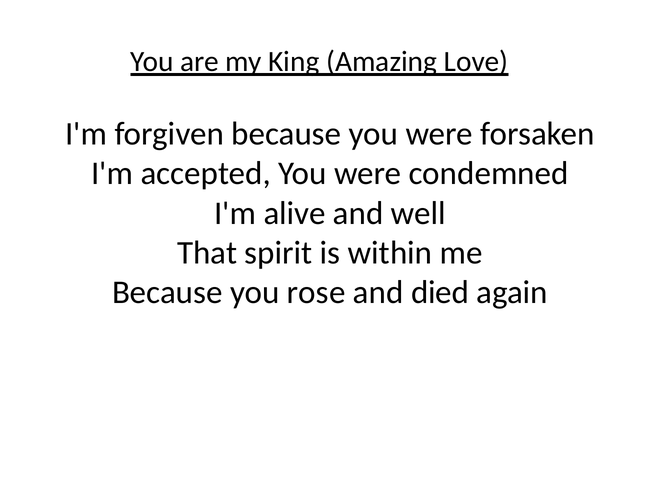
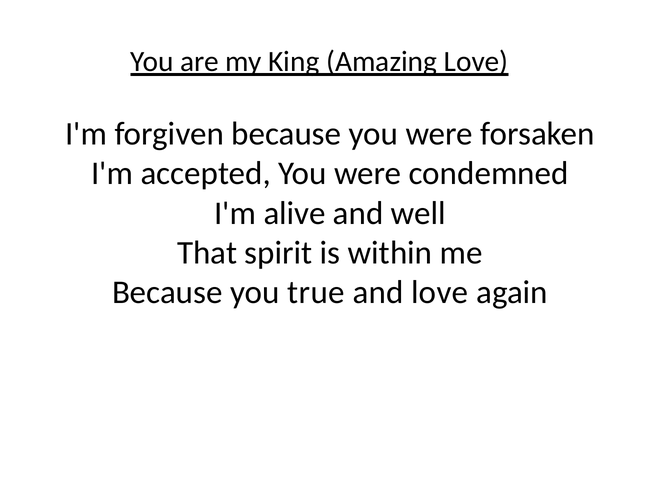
rose: rose -> true
and died: died -> love
